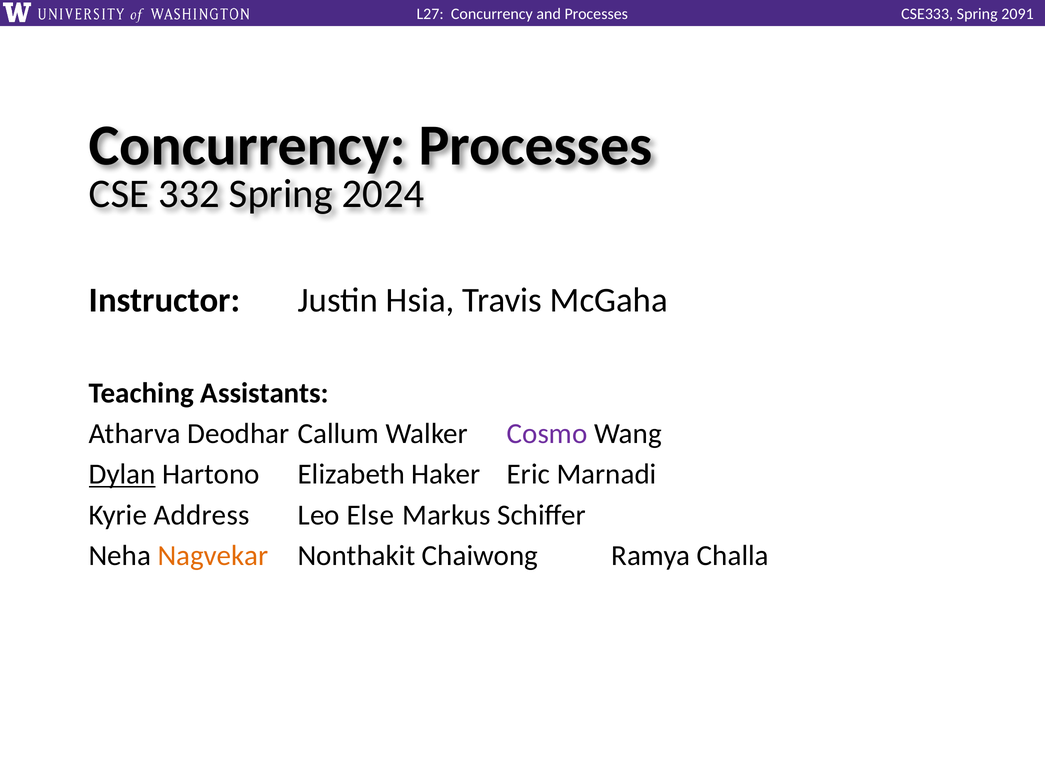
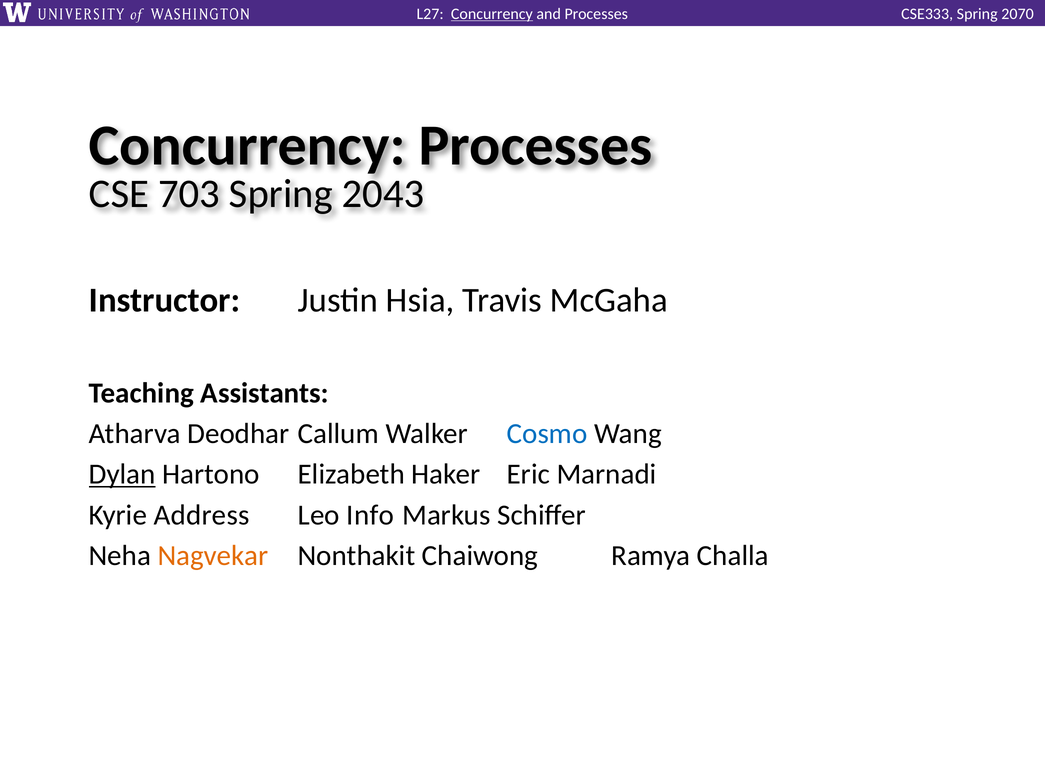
Concurrency at (492, 14) underline: none -> present
2091: 2091 -> 2070
332: 332 -> 703
2024: 2024 -> 2043
Cosmo colour: purple -> blue
Else: Else -> Info
